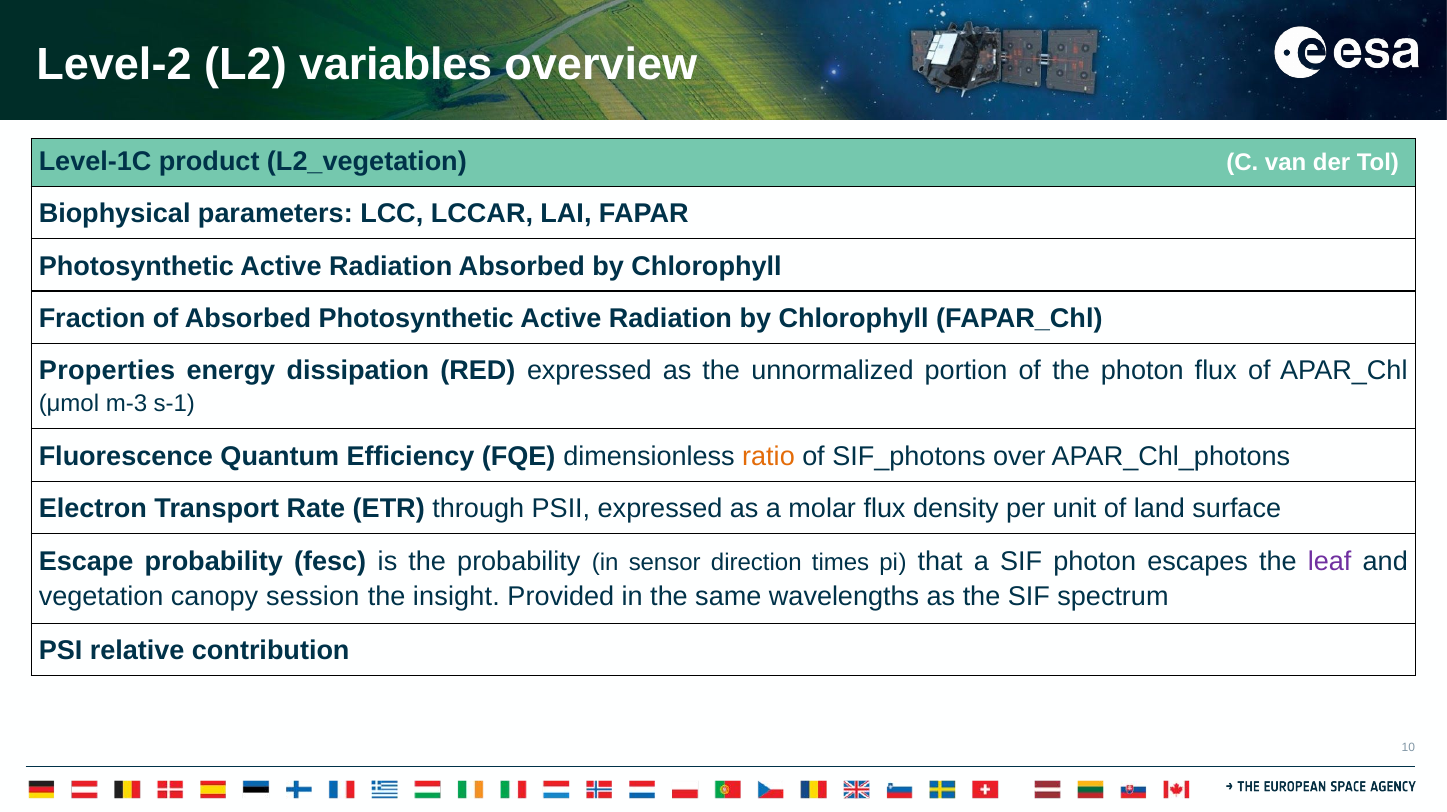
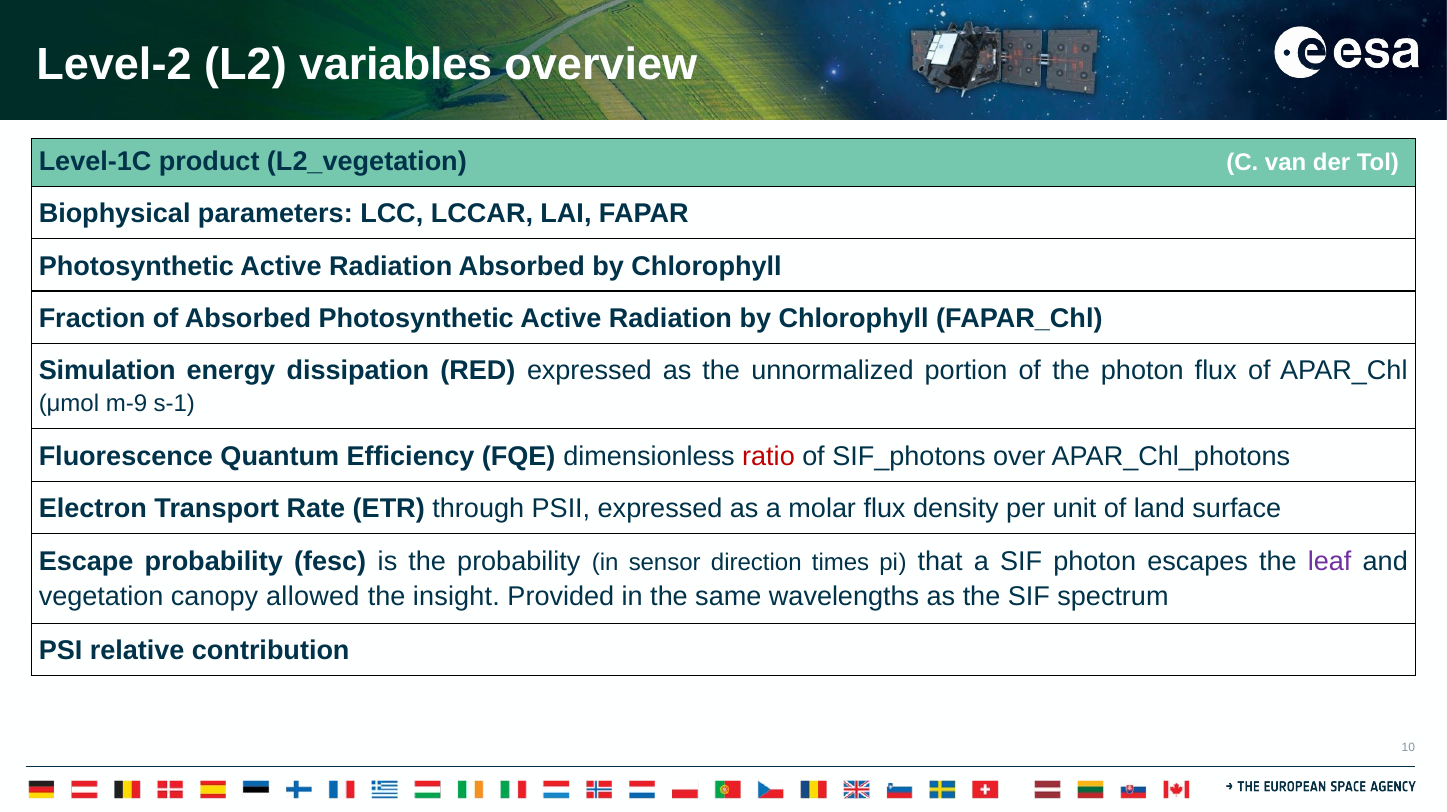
Properties: Properties -> Simulation
m-3: m-3 -> m-9
ratio colour: orange -> red
session: session -> allowed
